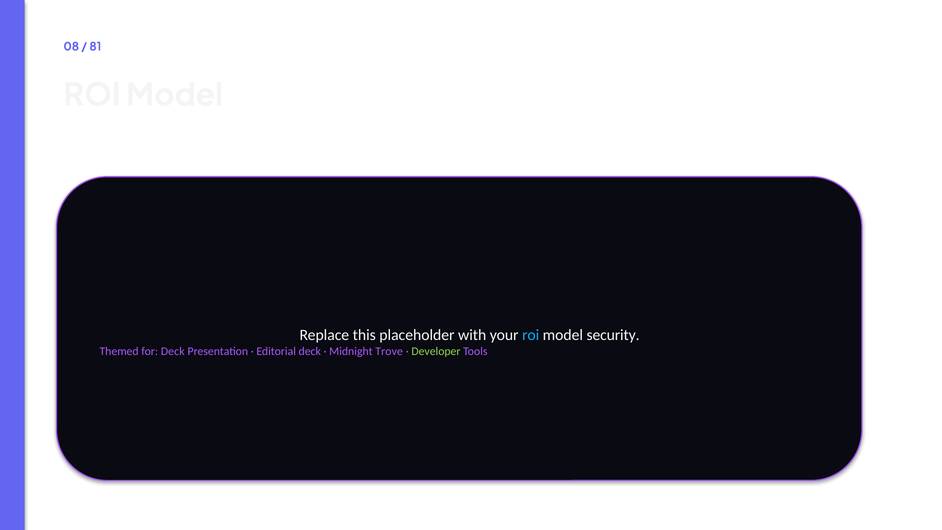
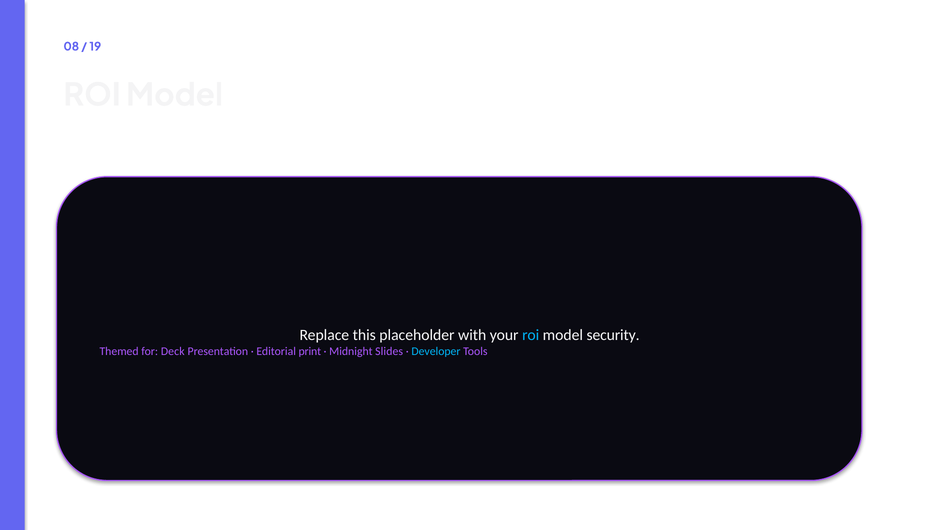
81: 81 -> 19
Editorial deck: deck -> print
Trove: Trove -> Slides
Developer colour: light green -> light blue
